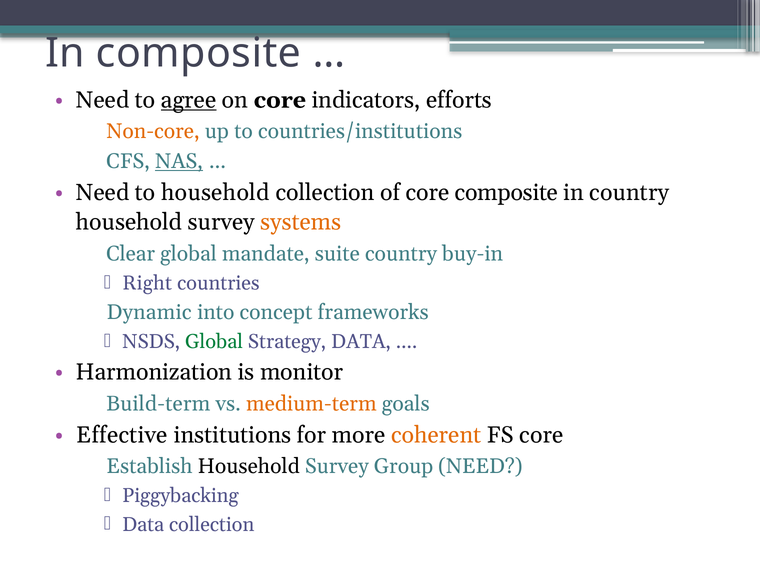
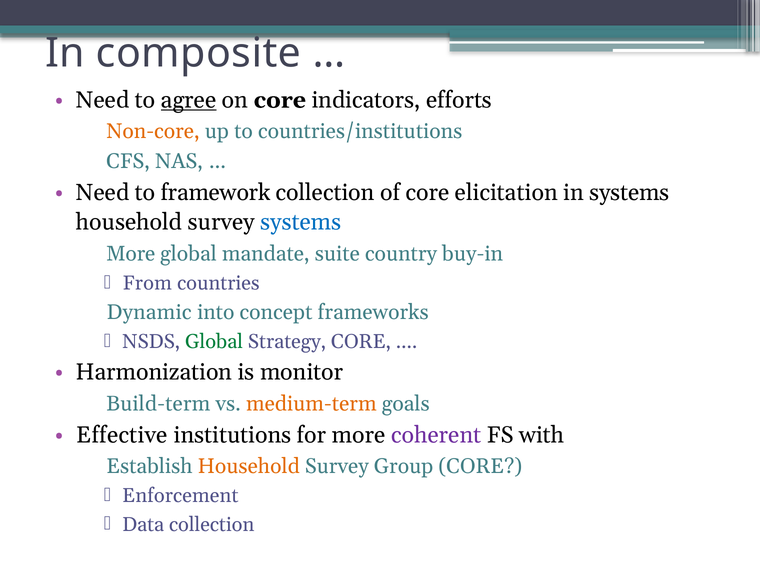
NAS underline: present -> none
to household: household -> framework
core composite: composite -> elicitation
in country: country -> systems
systems at (301, 222) colour: orange -> blue
Clear at (131, 254): Clear -> More
Right: Right -> From
Strategy DATA: DATA -> CORE
coherent colour: orange -> purple
FS core: core -> with
Household at (249, 466) colour: black -> orange
Group NEED: NEED -> CORE
Piggybacking: Piggybacking -> Enforcement
